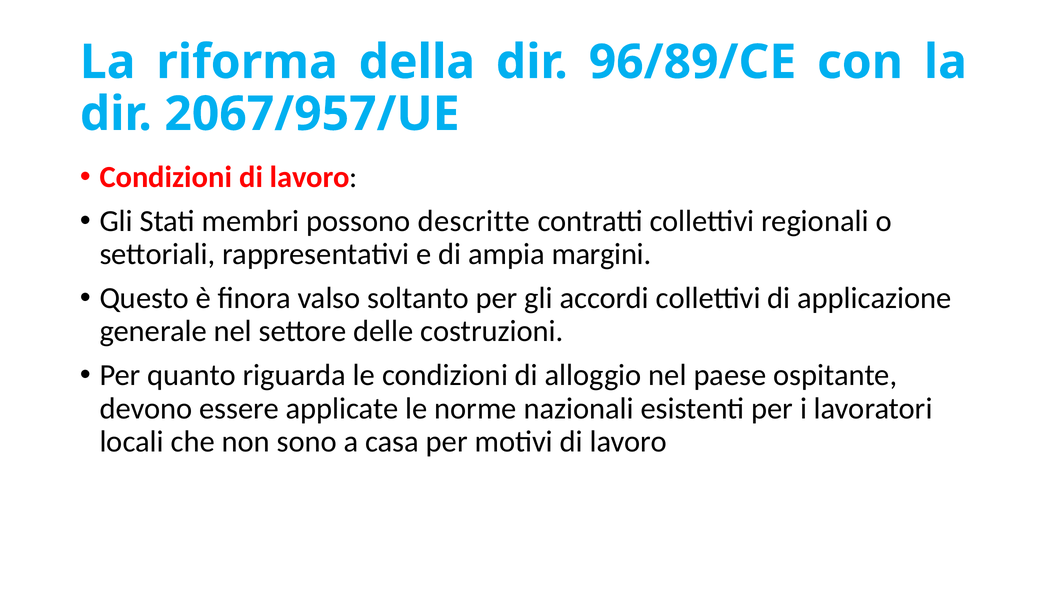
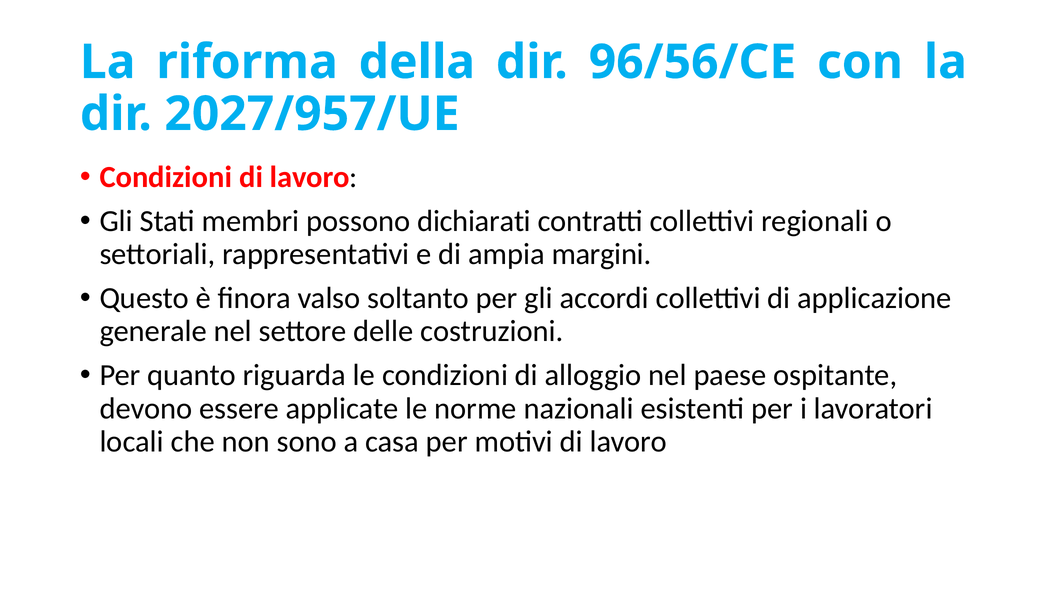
96/89/CE: 96/89/CE -> 96/56/CE
2067/957/UE: 2067/957/UE -> 2027/957/UE
descritte: descritte -> dichiarati
